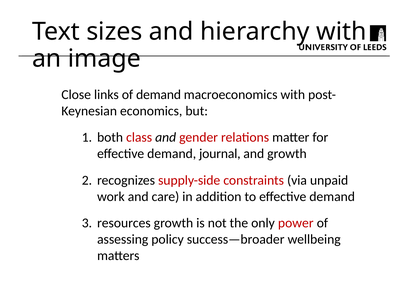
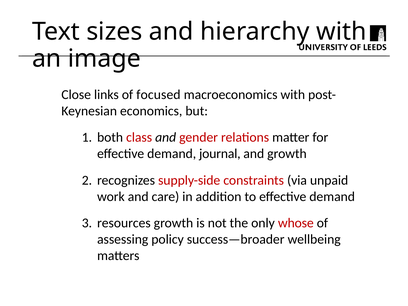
of demand: demand -> focused
power: power -> whose
